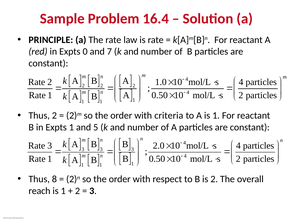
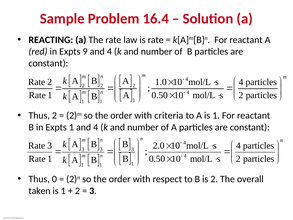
PRINCIPLE: PRINCIPLE -> REACTING
0: 0 -> 9
7 at (109, 51): 7 -> 4
1 and 5: 5 -> 4
8: 8 -> 0
reach: reach -> taken
